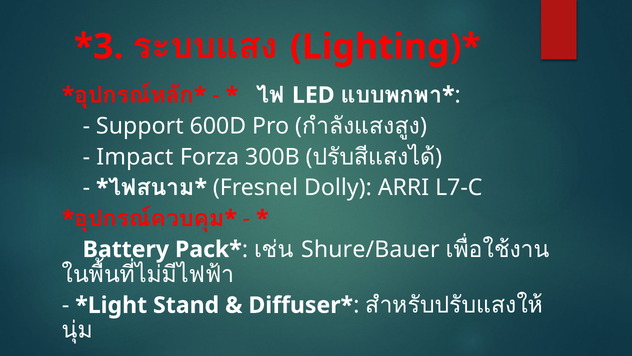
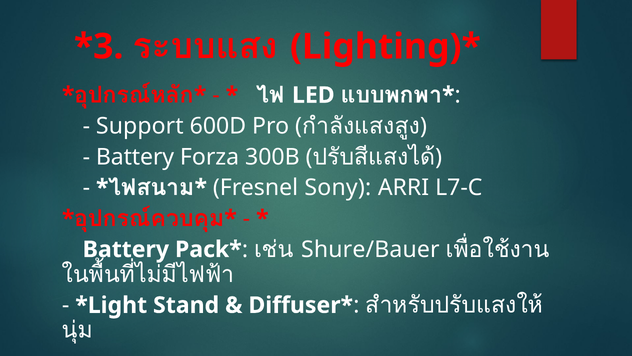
Impact at (135, 157): Impact -> Battery
Dolly: Dolly -> Sony
